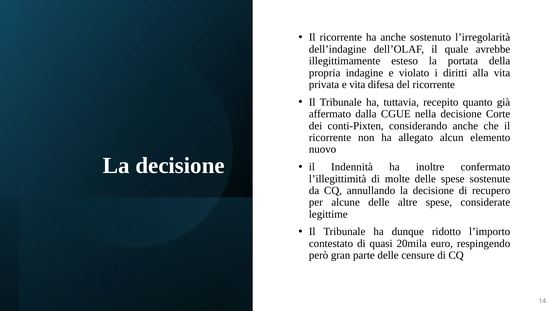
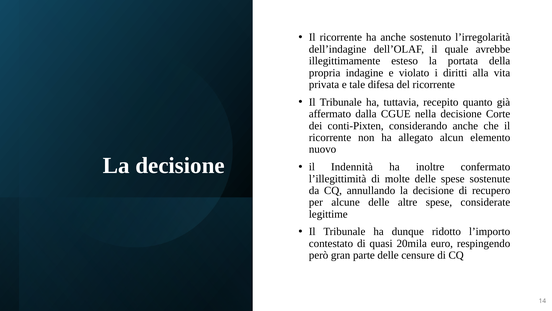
e vita: vita -> tale
